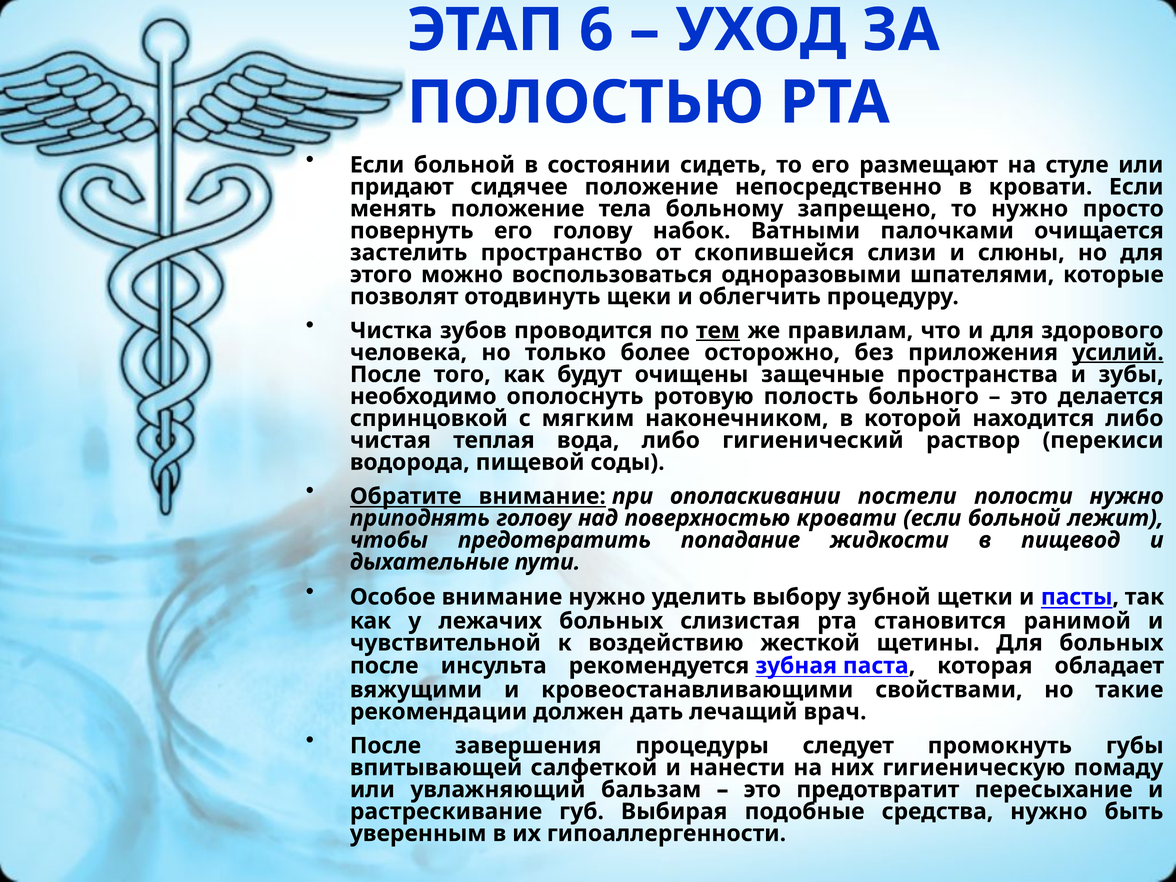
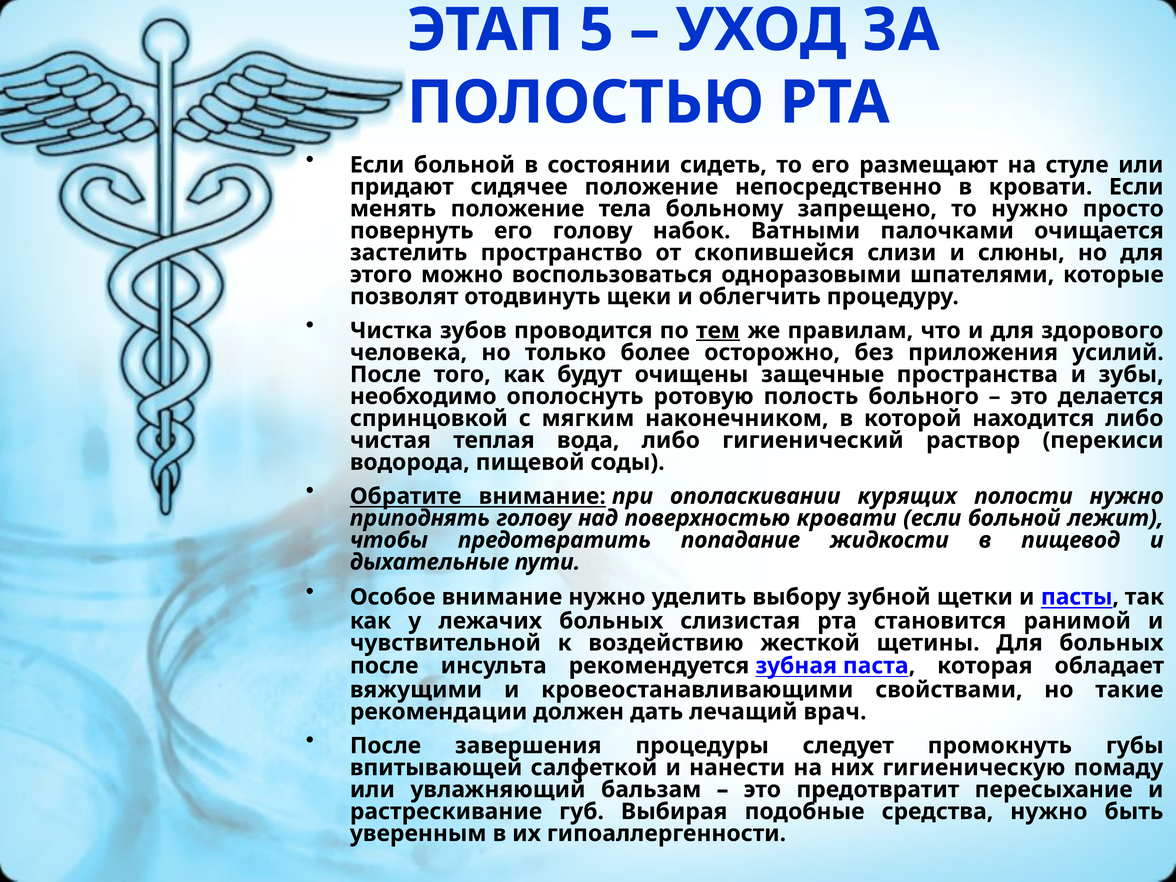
6: 6 -> 5
усилий underline: present -> none
постели: постели -> курящих
